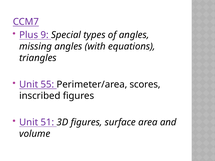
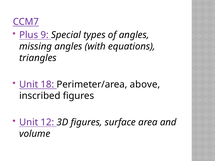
55: 55 -> 18
scores: scores -> above
51: 51 -> 12
